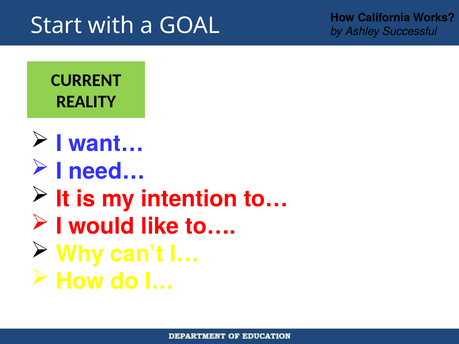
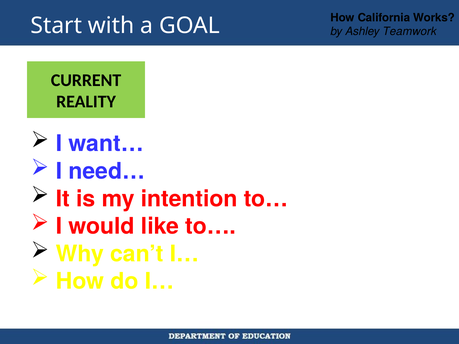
Successful: Successful -> Teamwork
